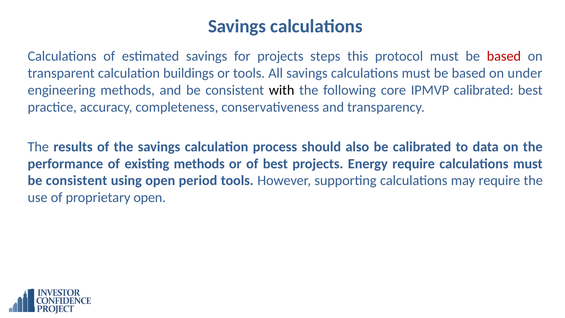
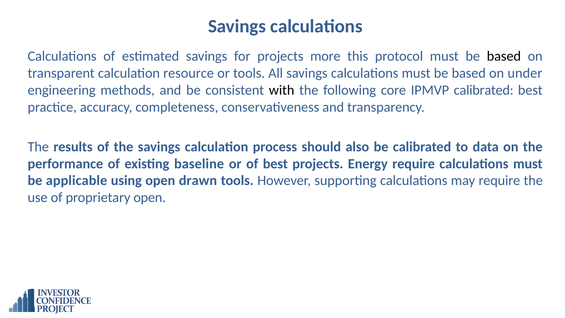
steps: steps -> more
based at (504, 56) colour: red -> black
buildings: buildings -> resource
existing methods: methods -> baseline
consistent at (77, 181): consistent -> applicable
period: period -> drawn
